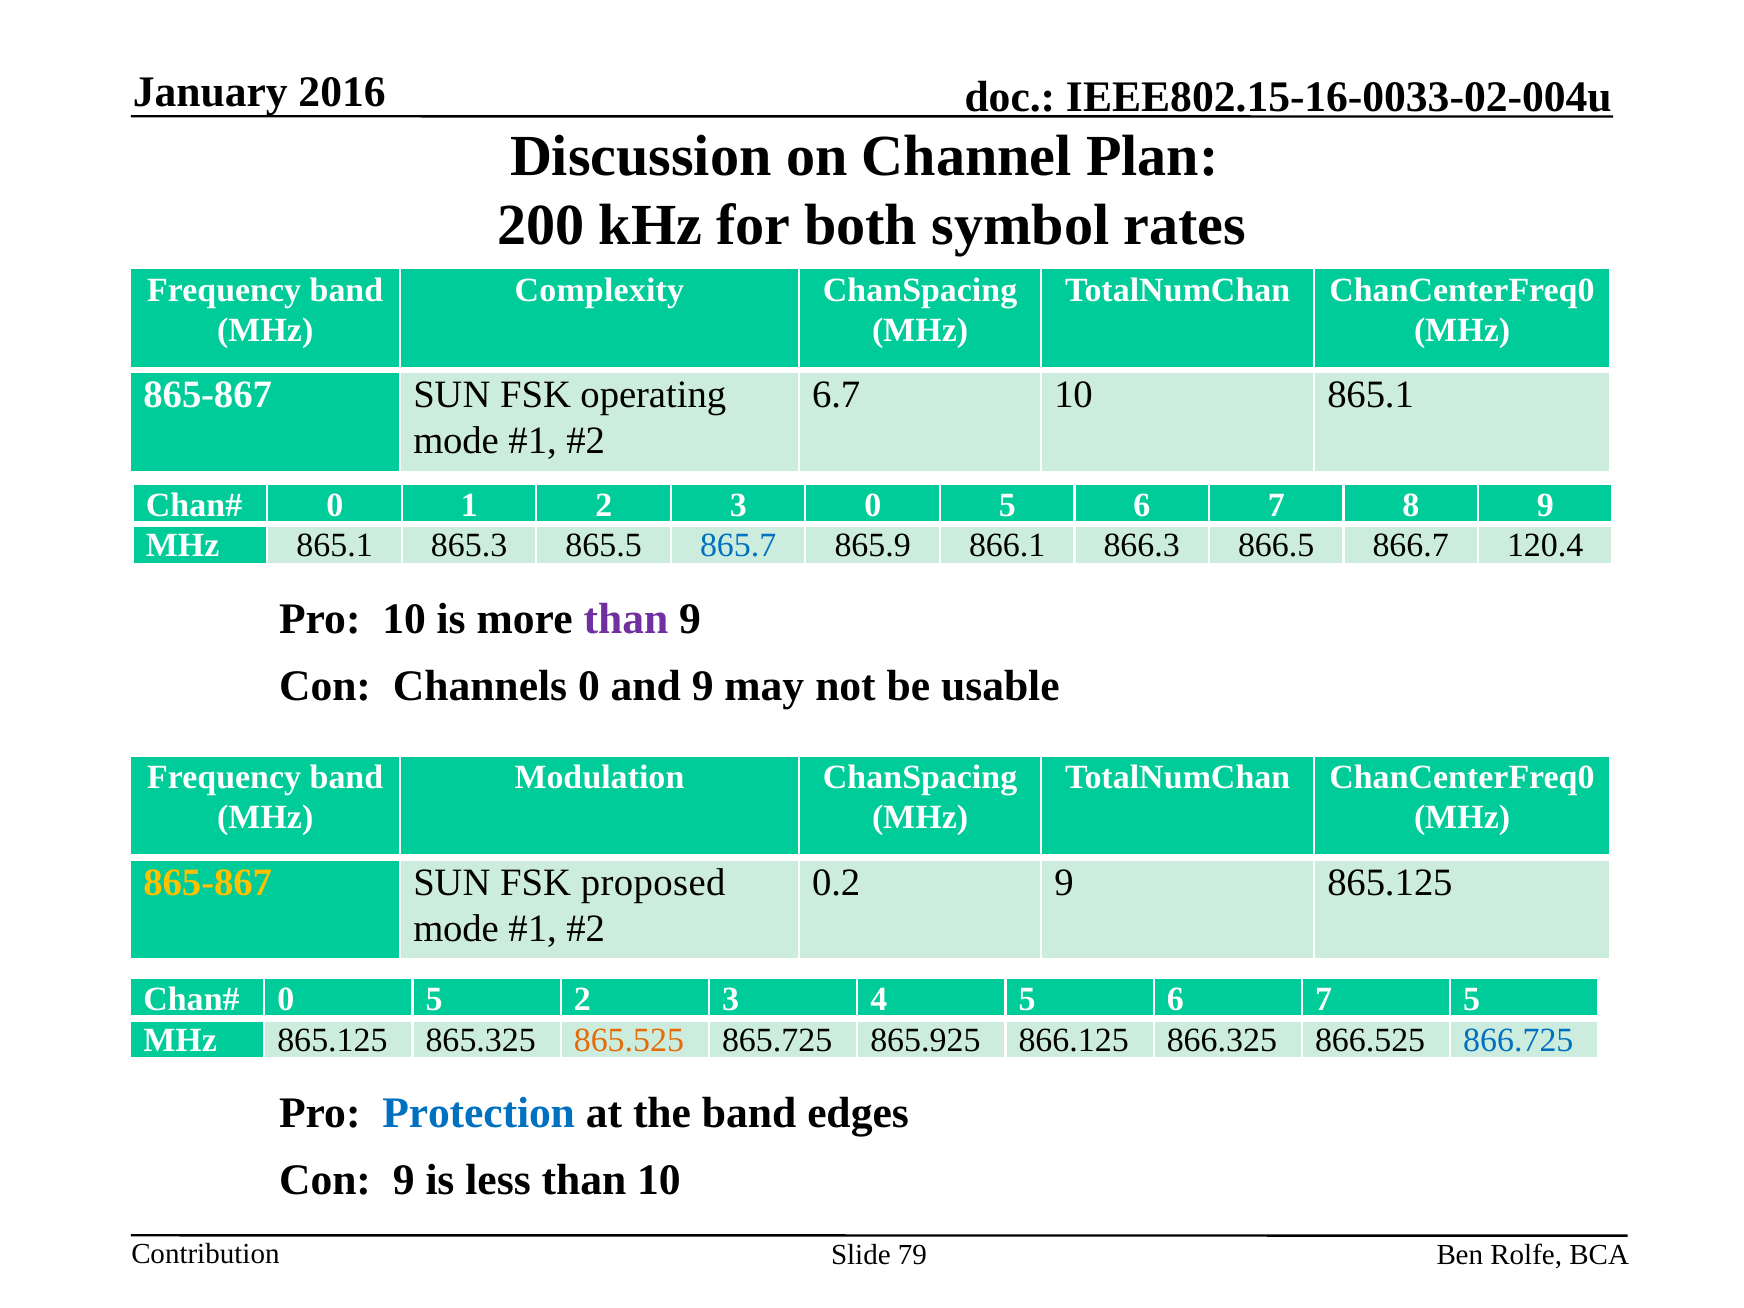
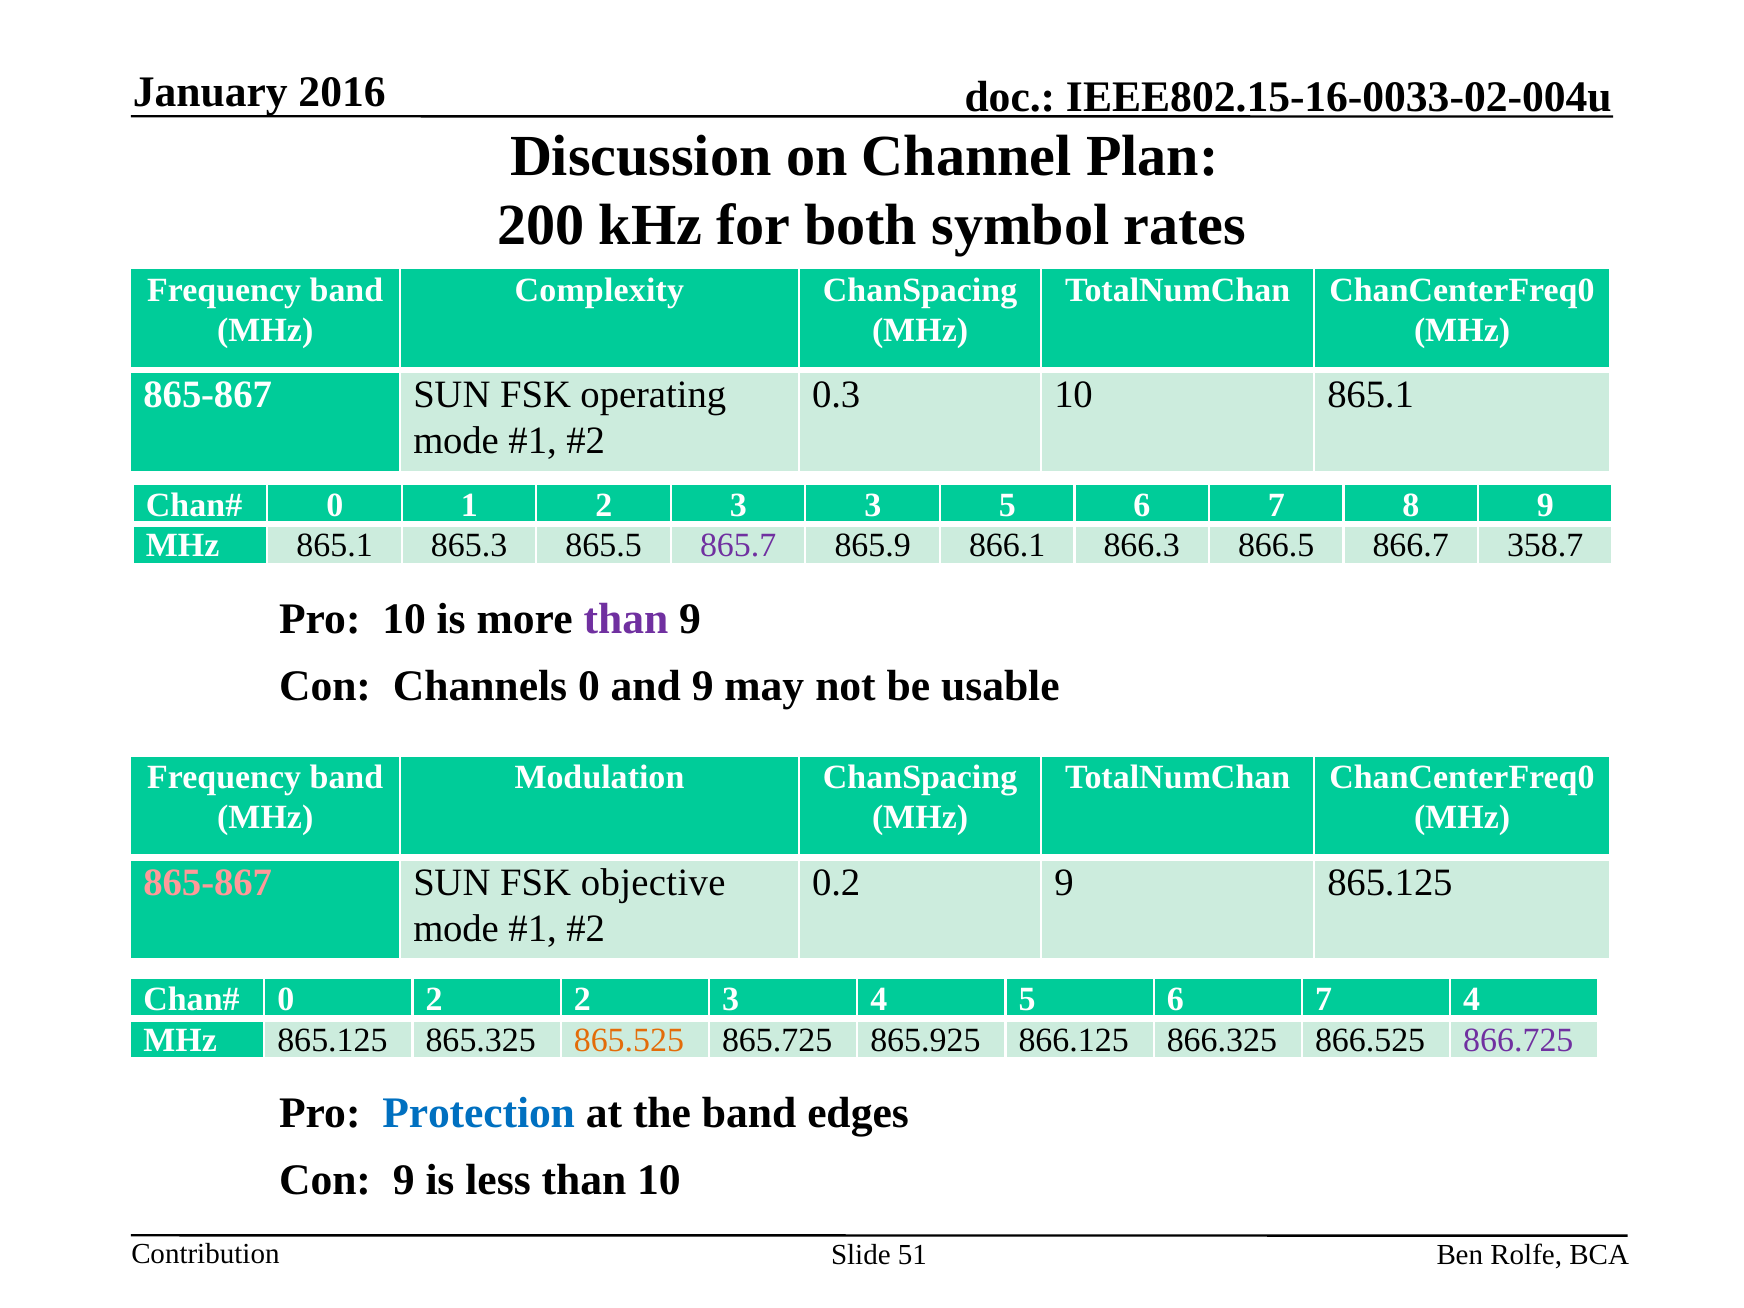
6.7: 6.7 -> 0.3
3 0: 0 -> 3
865.7 colour: blue -> purple
120.4: 120.4 -> 358.7
865-867 at (208, 882) colour: yellow -> pink
proposed: proposed -> objective
5 at (434, 1000): 5 -> 2
7 5: 5 -> 4
866.725 colour: blue -> purple
79: 79 -> 51
